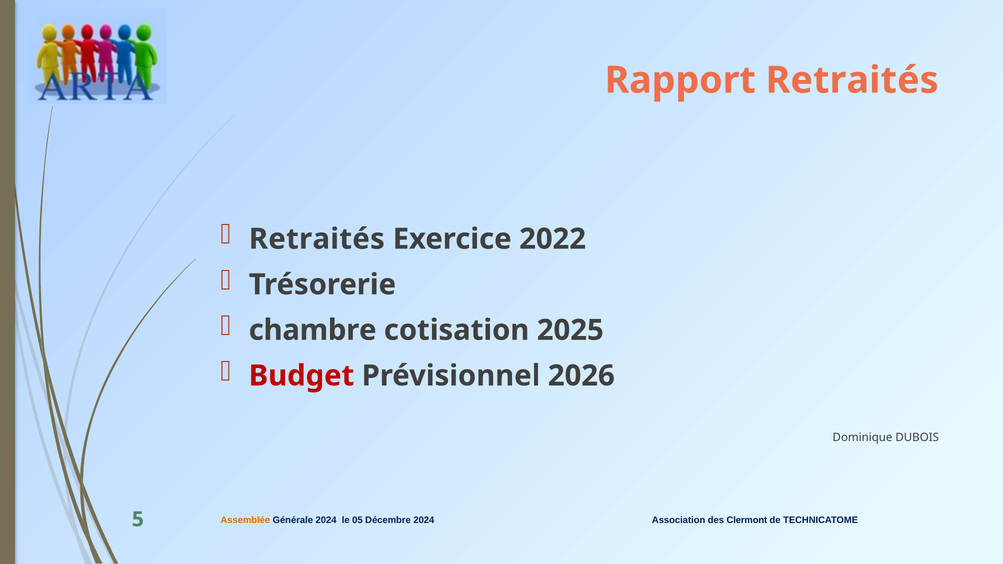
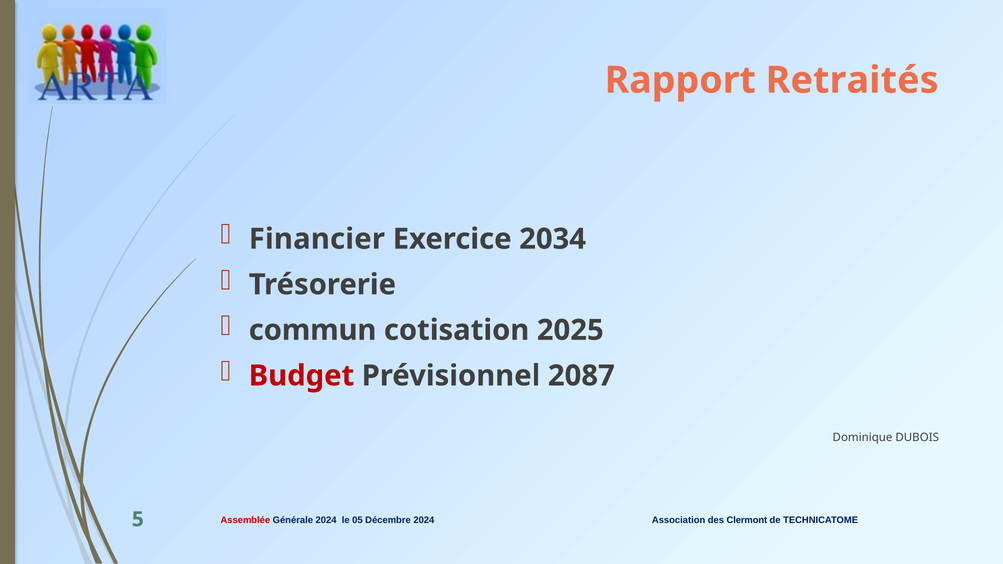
Retraités at (317, 239): Retraités -> Financier
2022: 2022 -> 2034
chambre: chambre -> commun
2026: 2026 -> 2087
Assemblée colour: orange -> red
